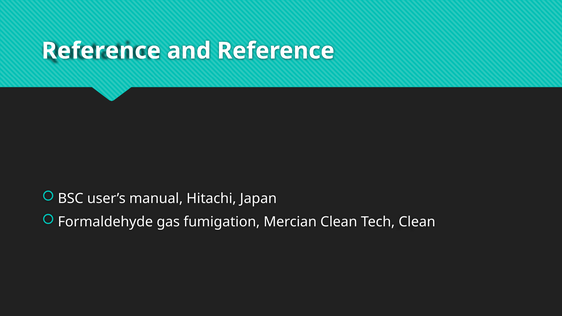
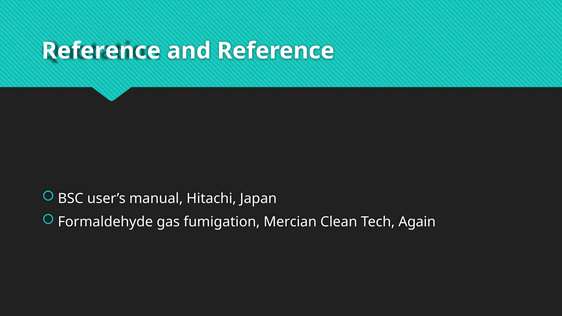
Tech Clean: Clean -> Again
